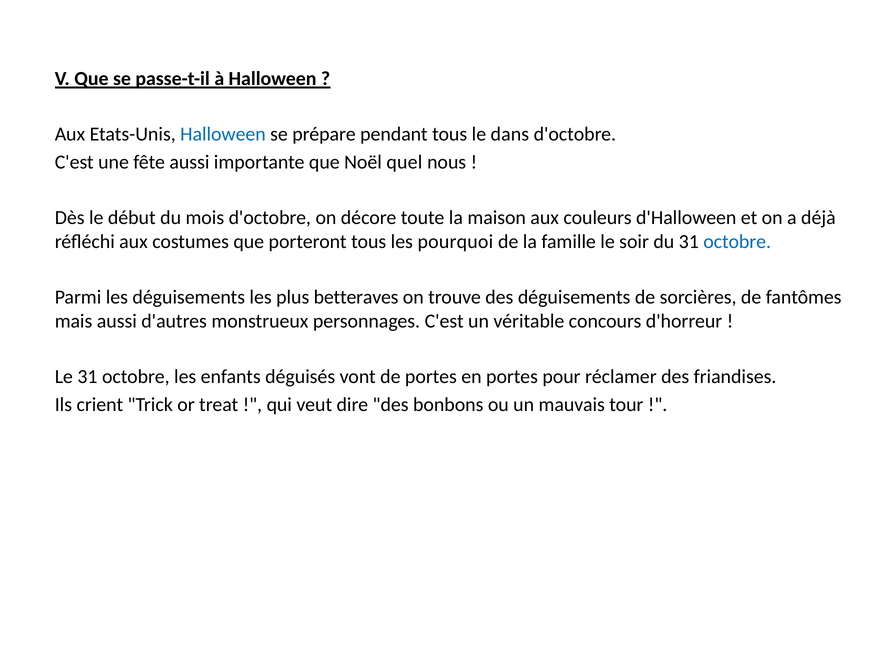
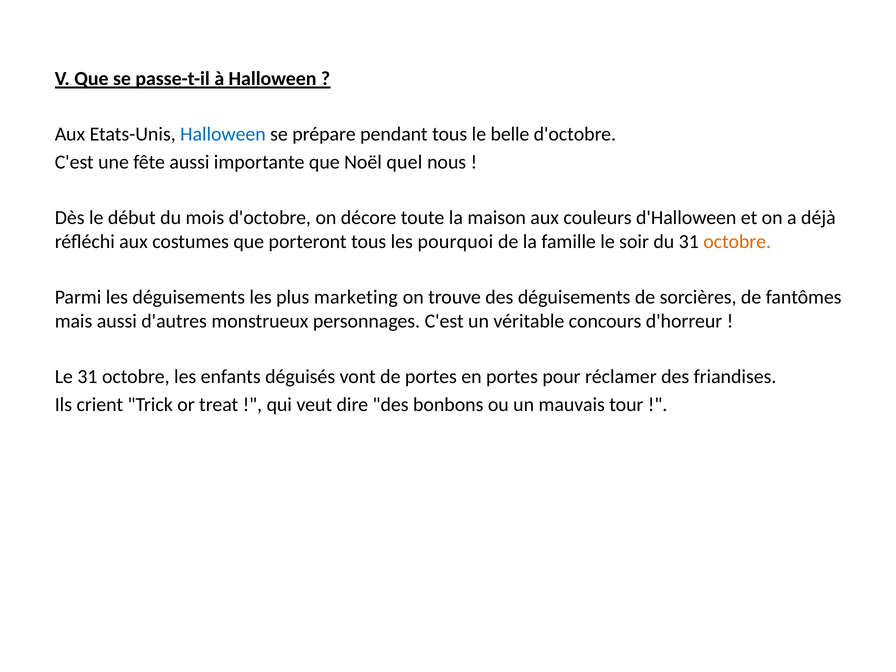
dans: dans -> belle
octobre at (737, 242) colour: blue -> orange
betteraves: betteraves -> marketing
